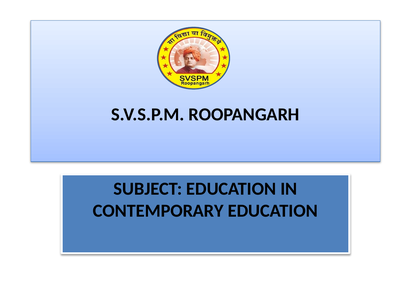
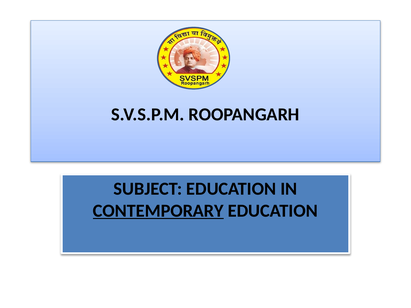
CONTEMPORARY underline: none -> present
